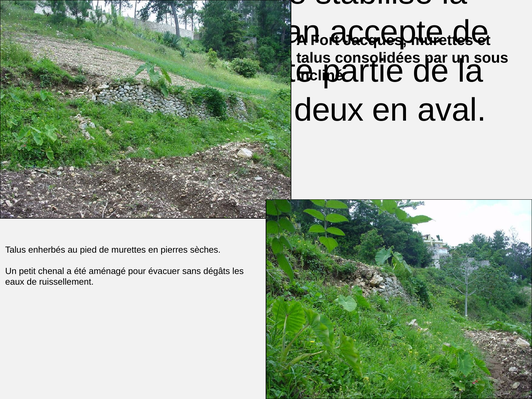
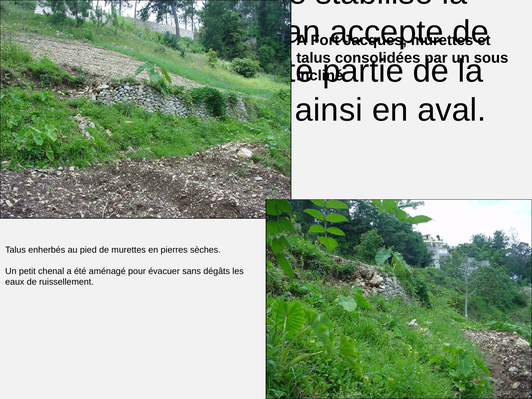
deux: deux -> ainsi
